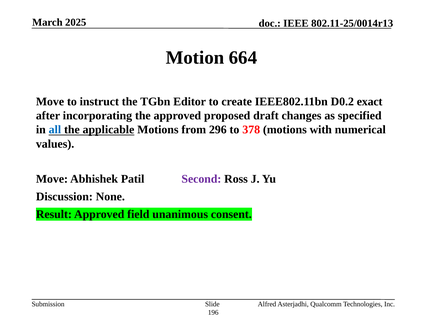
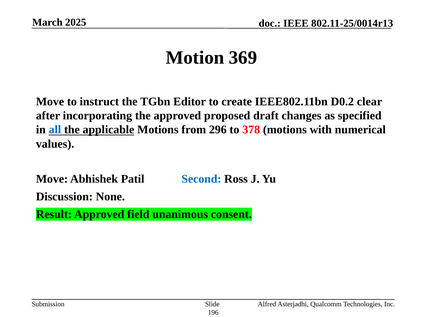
664: 664 -> 369
exact: exact -> clear
Second colour: purple -> blue
